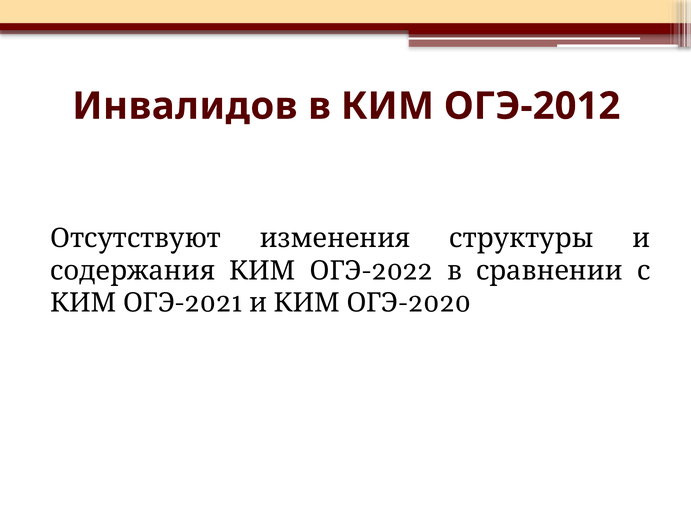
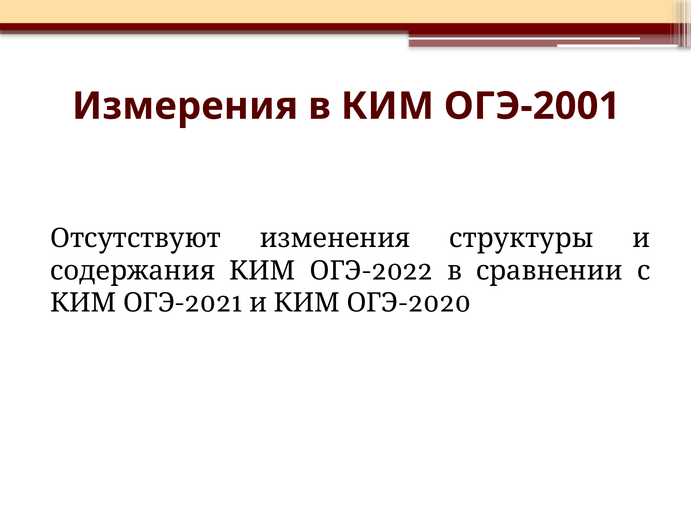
Инвалидов: Инвалидов -> Измерения
ОГЭ-2012: ОГЭ-2012 -> ОГЭ-2001
